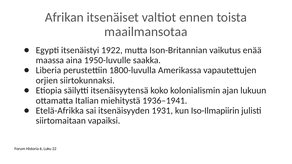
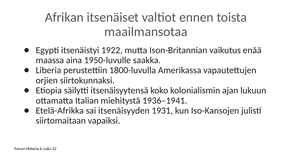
Iso-Ilmapiirin: Iso-Ilmapiirin -> Iso-Kansojen
